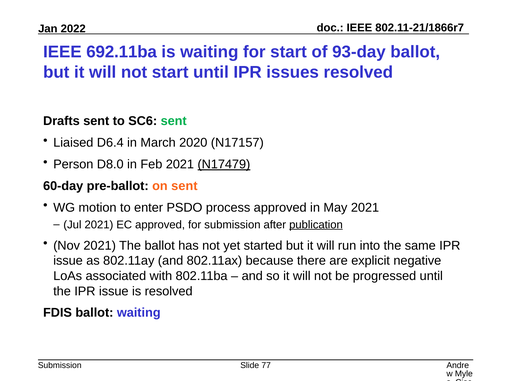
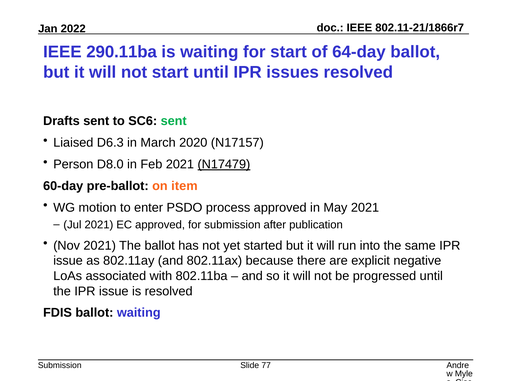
692.11ba: 692.11ba -> 290.11ba
93-day: 93-day -> 64-day
D6.4: D6.4 -> D6.3
on sent: sent -> item
publication underline: present -> none
